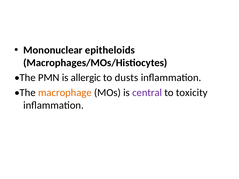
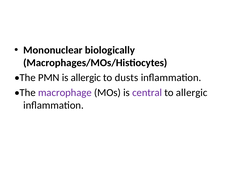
epitheloids: epitheloids -> biologically
macrophage colour: orange -> purple
to toxicity: toxicity -> allergic
